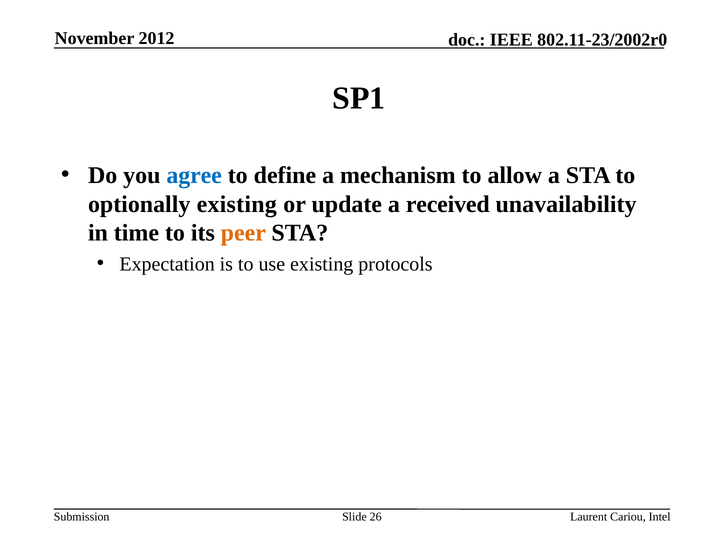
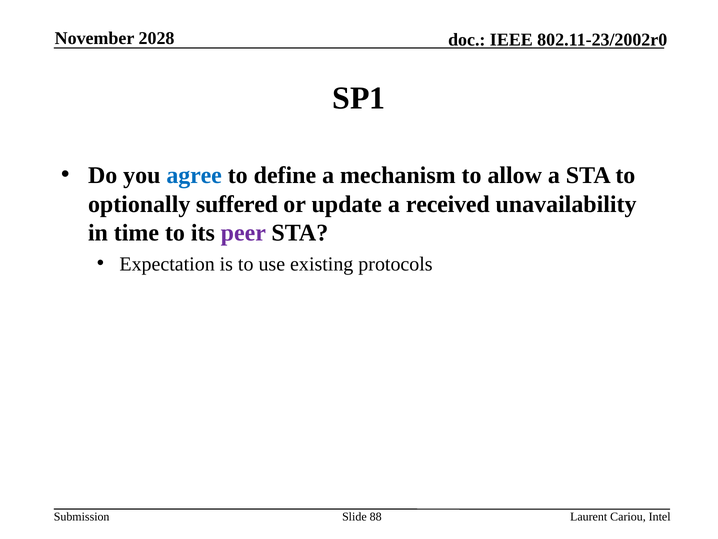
2012: 2012 -> 2028
optionally existing: existing -> suffered
peer colour: orange -> purple
26: 26 -> 88
